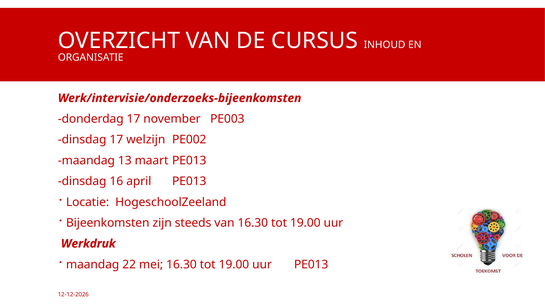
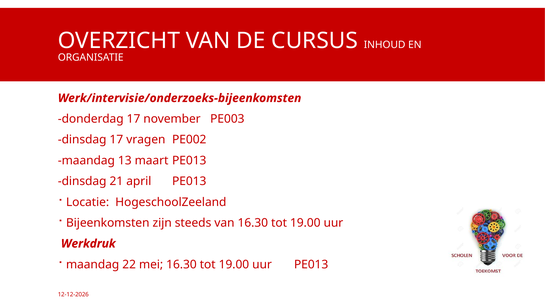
welzijn: welzijn -> vragen
16: 16 -> 21
